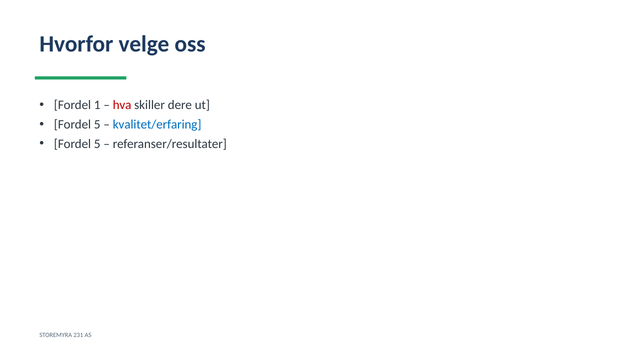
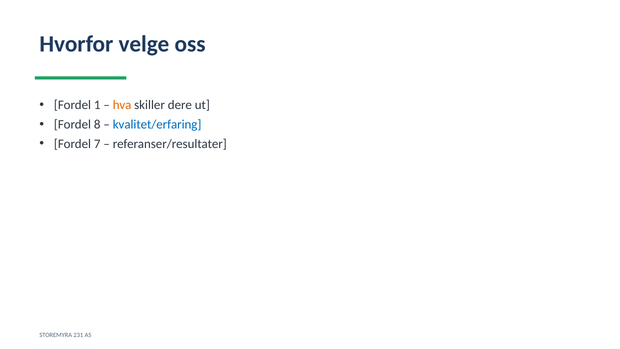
hva colour: red -> orange
5 at (97, 124): 5 -> 8
5 at (97, 144): 5 -> 7
